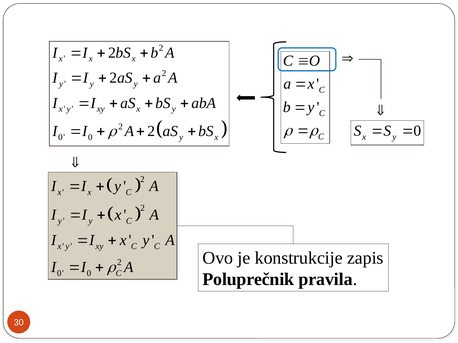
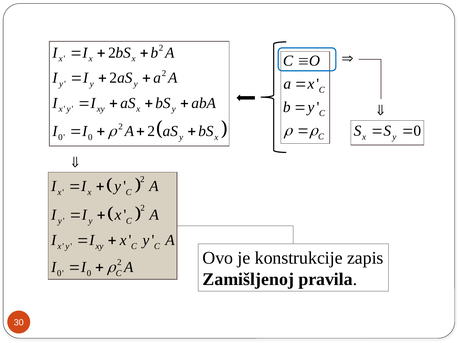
Poluprečnik: Poluprečnik -> Zamišljenoj
